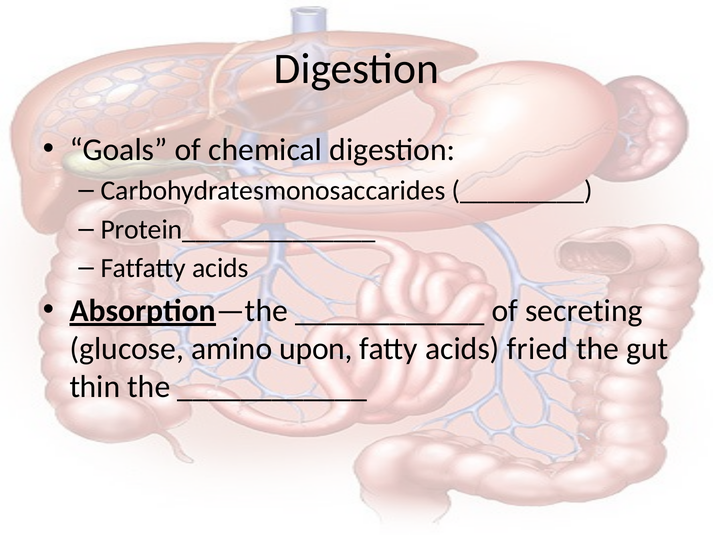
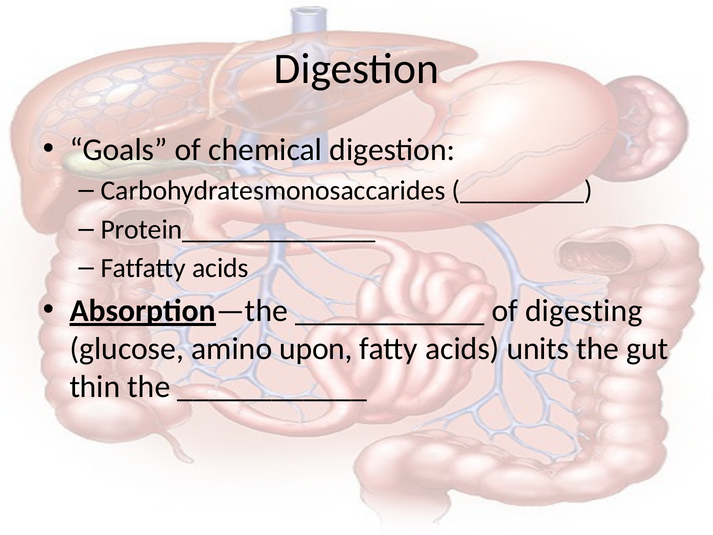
secreting: secreting -> digesting
fried: fried -> units
